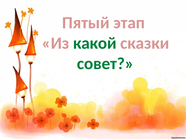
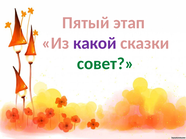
какой colour: green -> purple
